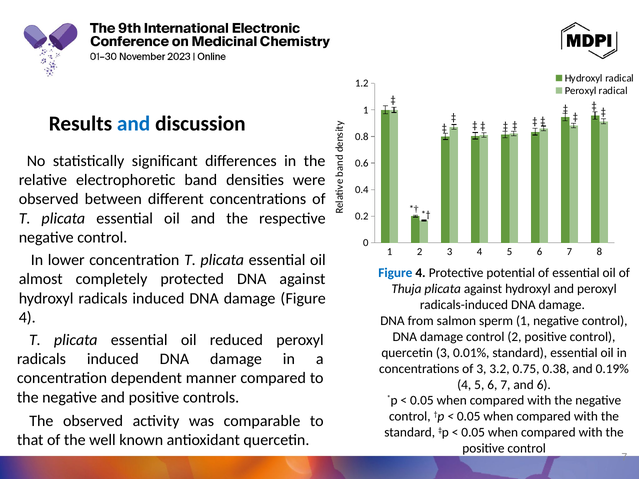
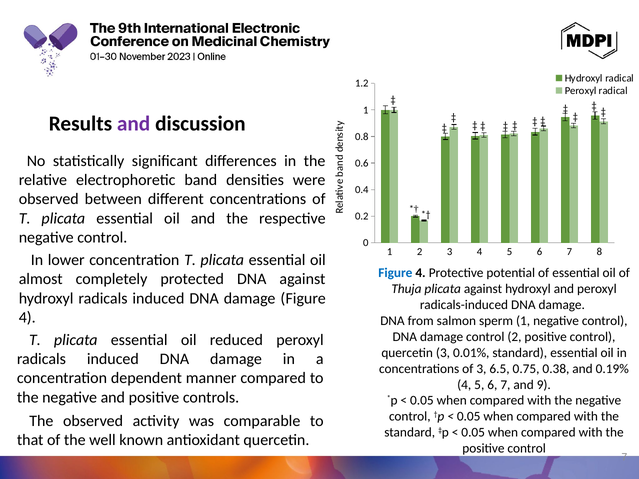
and at (134, 124) colour: blue -> purple
3.2: 3.2 -> 6.5
and 6: 6 -> 9
